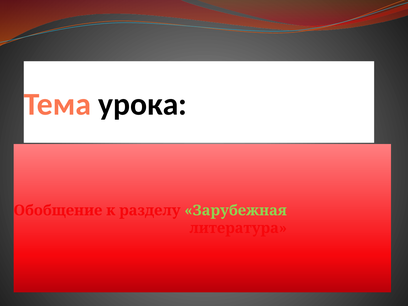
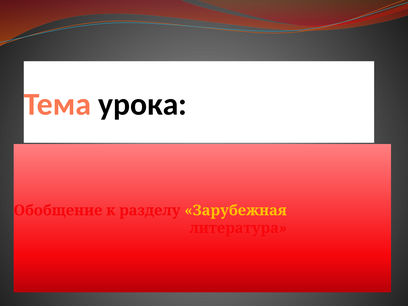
Зарубежная colour: light green -> yellow
